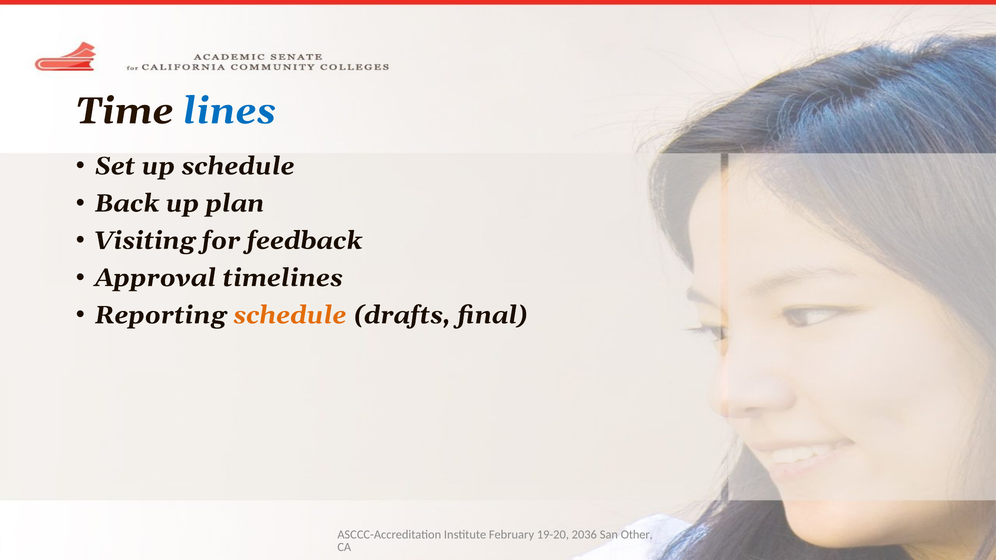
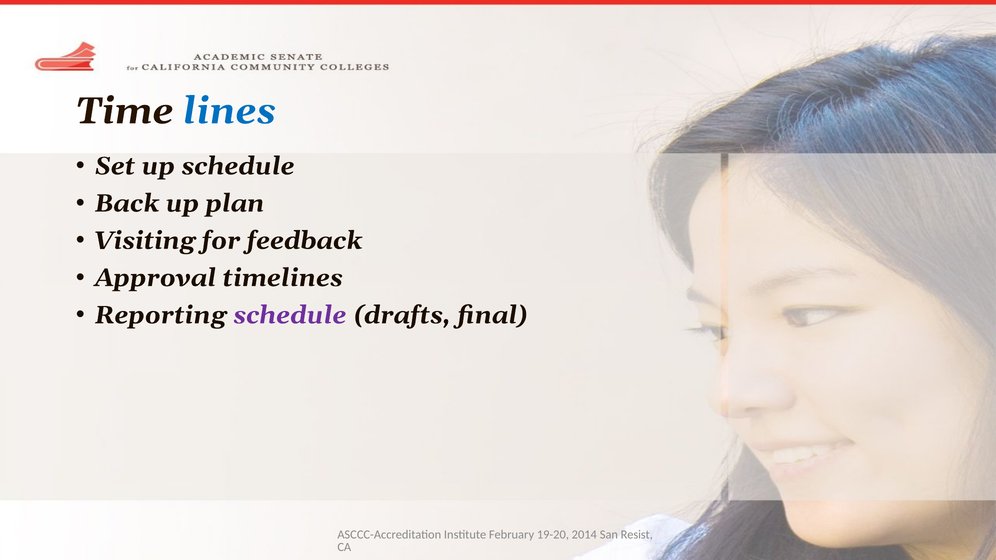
schedule at (290, 315) colour: orange -> purple
2036: 2036 -> 2014
Other: Other -> Resist
